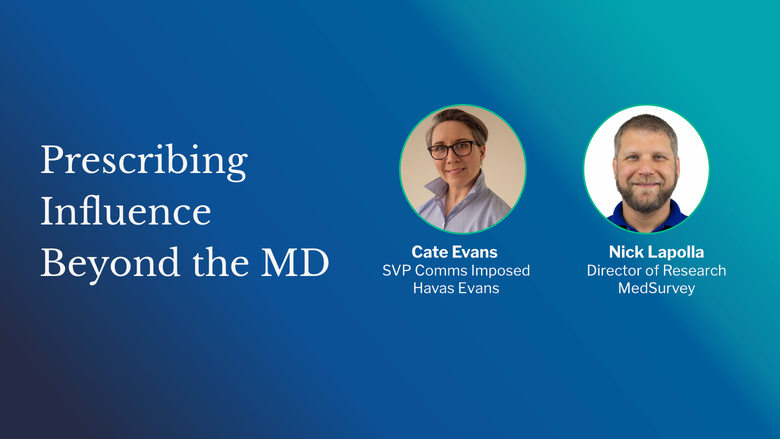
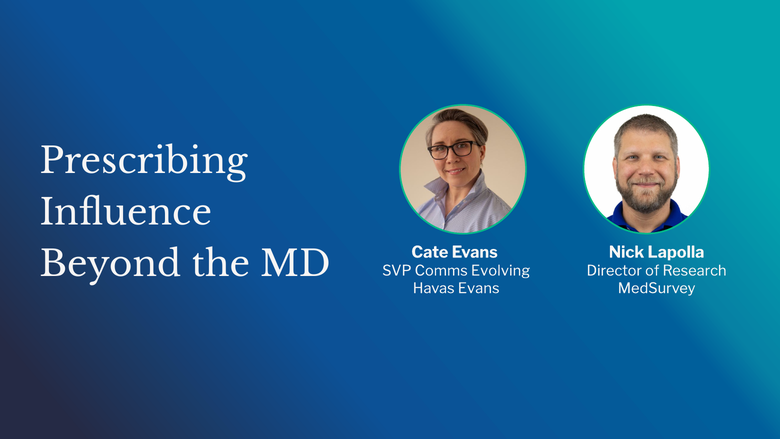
Imposed: Imposed -> Evolving
